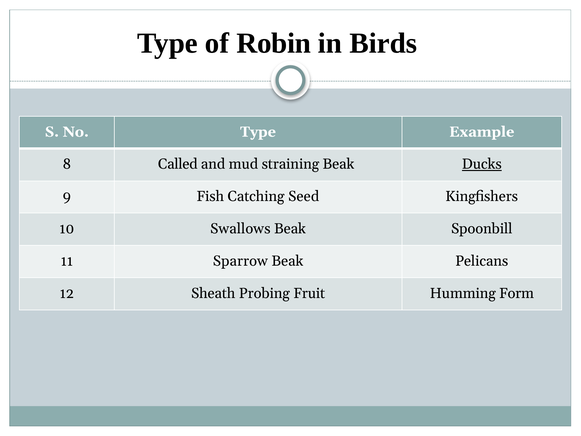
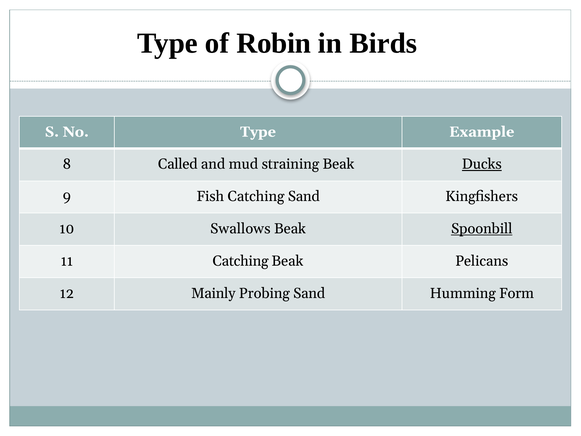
Catching Seed: Seed -> Sand
Spoonbill underline: none -> present
11 Sparrow: Sparrow -> Catching
Sheath: Sheath -> Mainly
Probing Fruit: Fruit -> Sand
